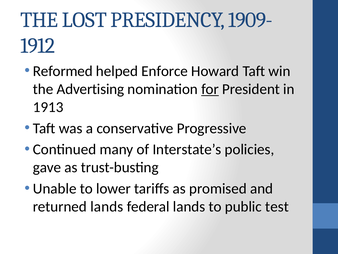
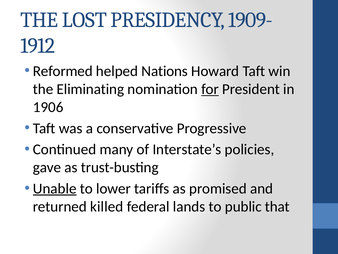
Enforce: Enforce -> Nations
Advertising: Advertising -> Eliminating
1913: 1913 -> 1906
Unable underline: none -> present
returned lands: lands -> killed
test: test -> that
